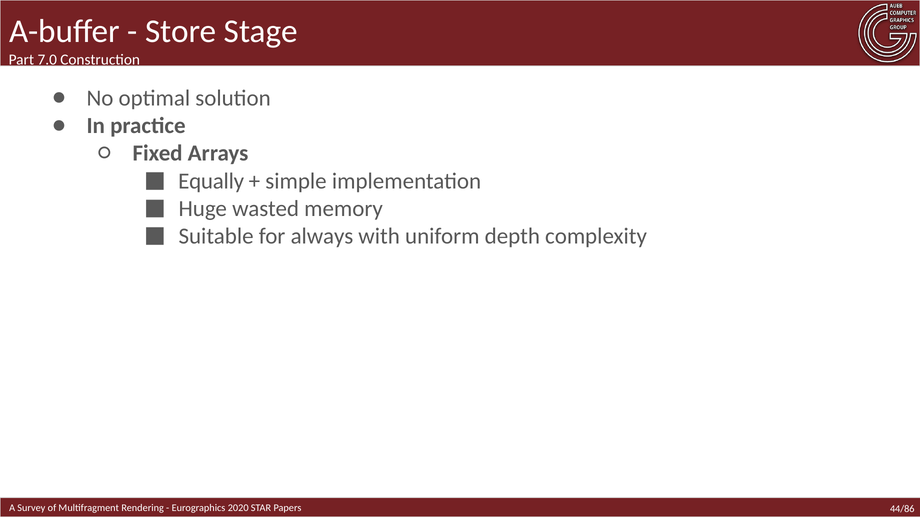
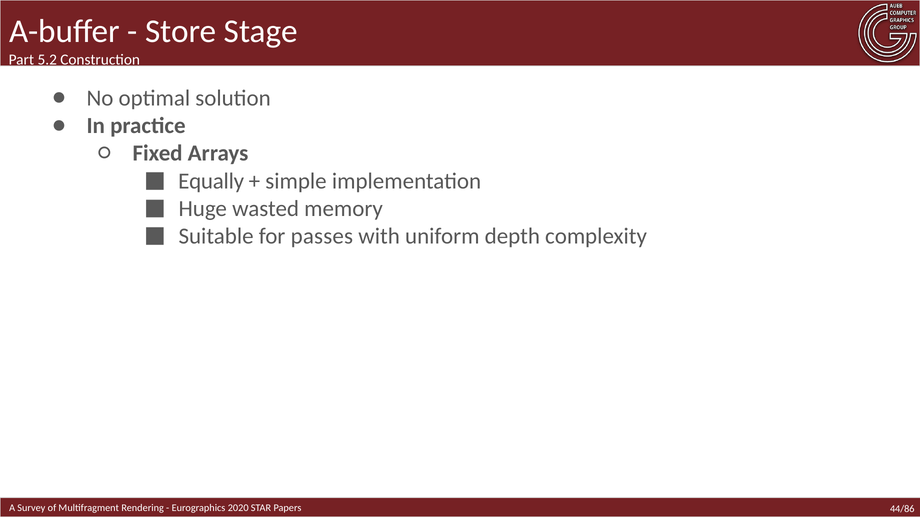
7.0: 7.0 -> 5.2
always: always -> passes
